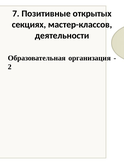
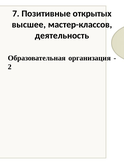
секциях: секциях -> высшее
деятельности: деятельности -> деятельность
